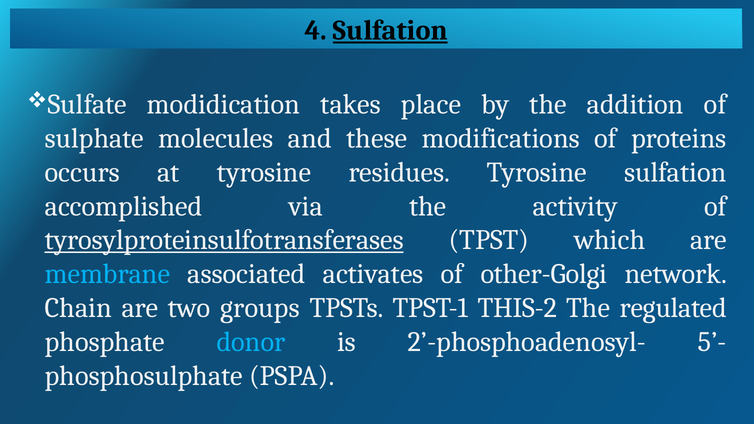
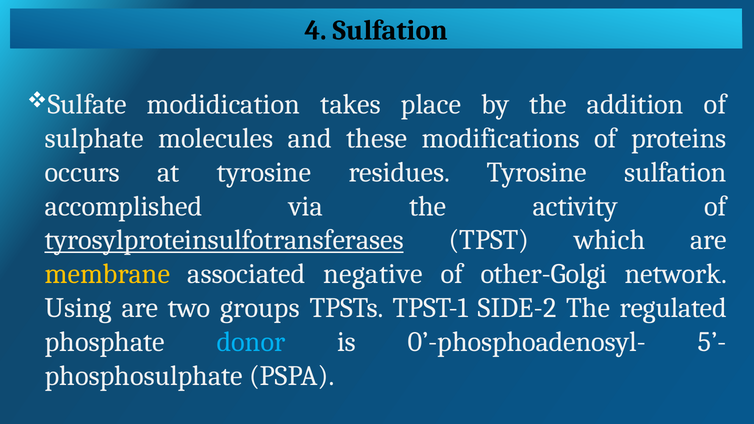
Sulfation at (390, 30) underline: present -> none
membrane colour: light blue -> yellow
activates: activates -> negative
Chain: Chain -> Using
THIS-2: THIS-2 -> SIDE-2
2’-phosphoadenosyl-: 2’-phosphoadenosyl- -> 0’-phosphoadenosyl-
